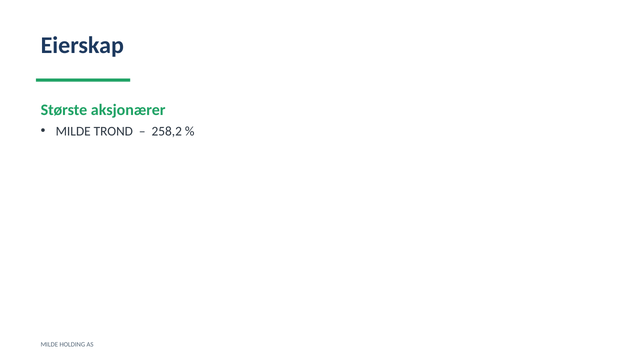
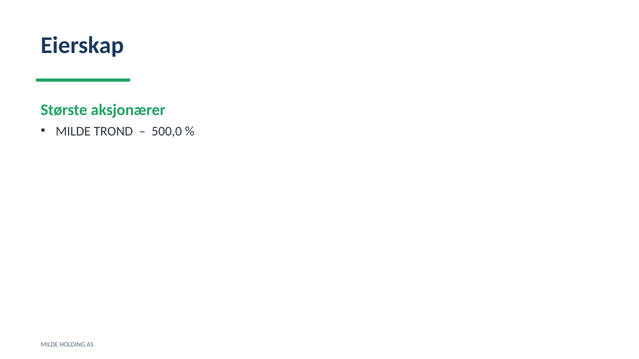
258,2: 258,2 -> 500,0
